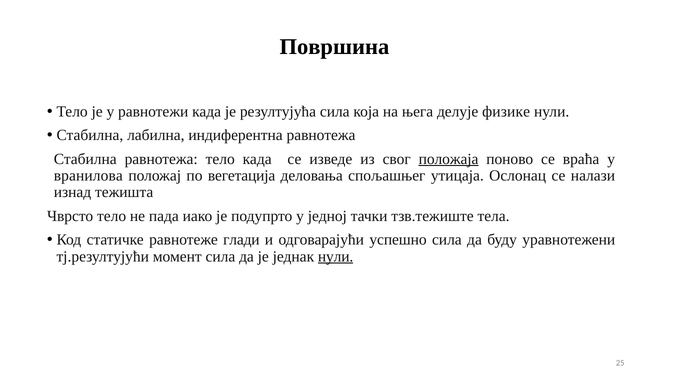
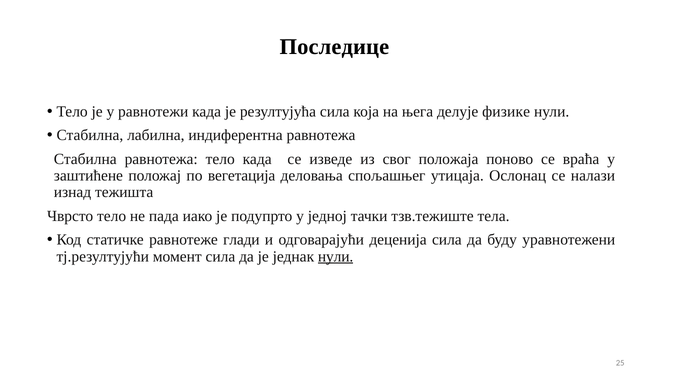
Површина: Површина -> Последице
положаја underline: present -> none
вранилова: вранилова -> заштићене
успешно: успешно -> деценија
